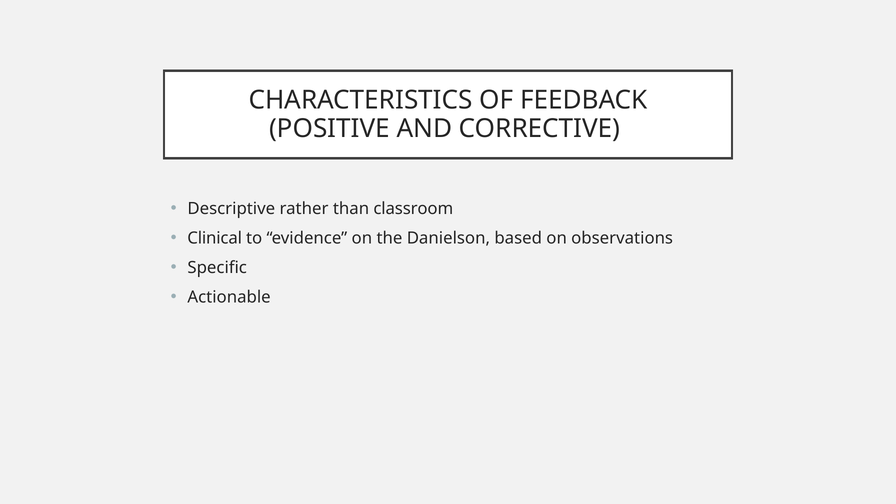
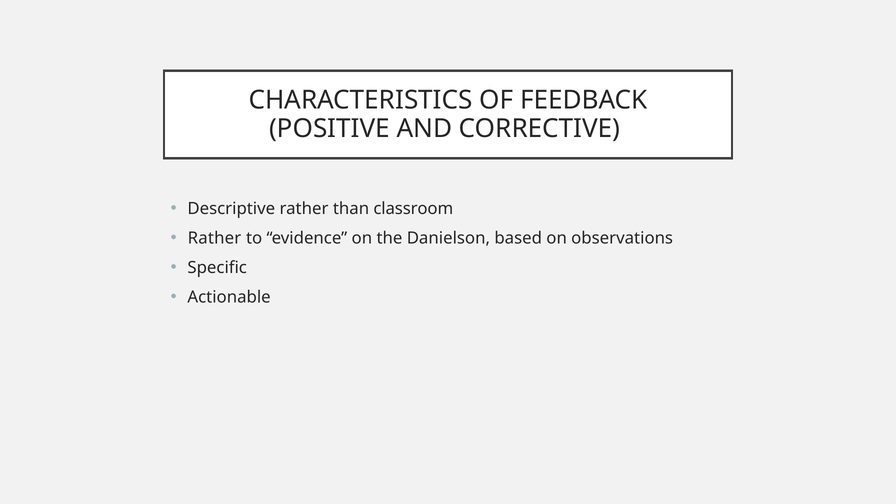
Clinical at (215, 238): Clinical -> Rather
